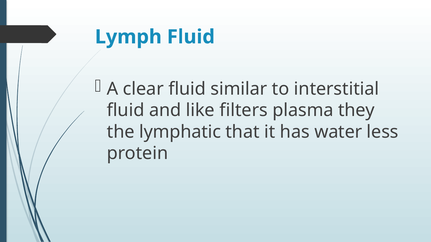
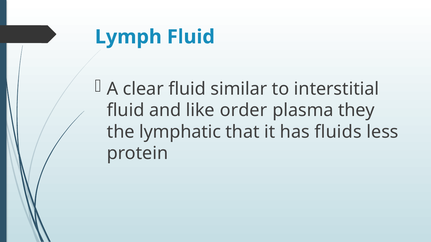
filters: filters -> order
water: water -> fluids
